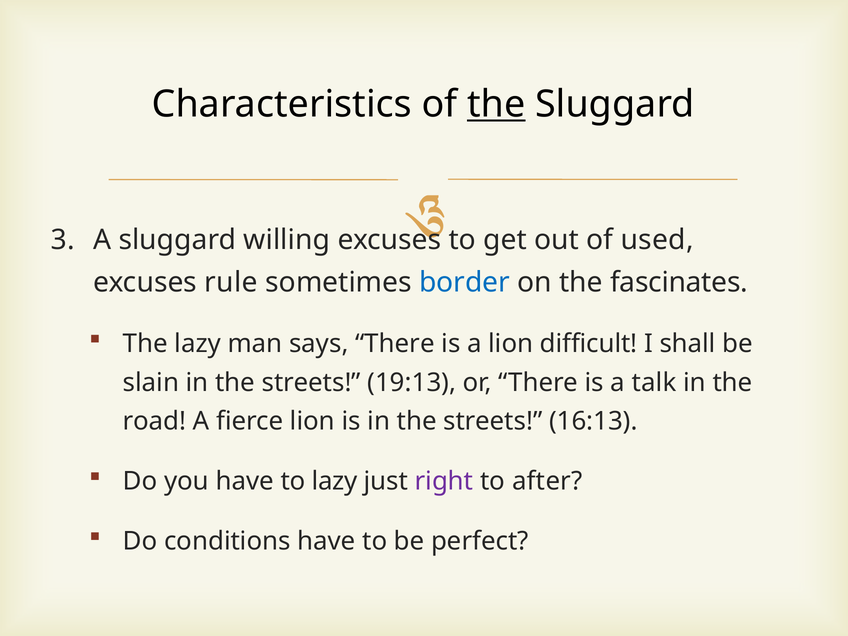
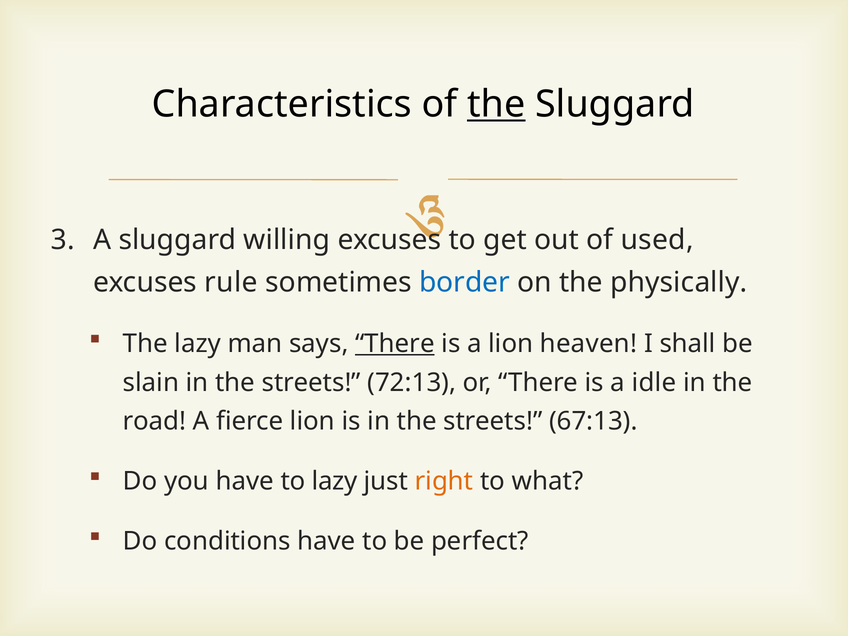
fascinates: fascinates -> physically
There at (395, 344) underline: none -> present
difficult: difficult -> heaven
19:13: 19:13 -> 72:13
talk: talk -> idle
16:13: 16:13 -> 67:13
right colour: purple -> orange
after: after -> what
